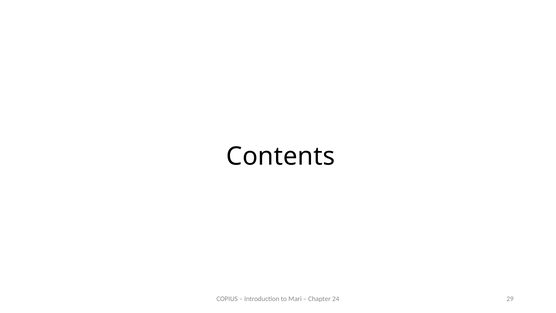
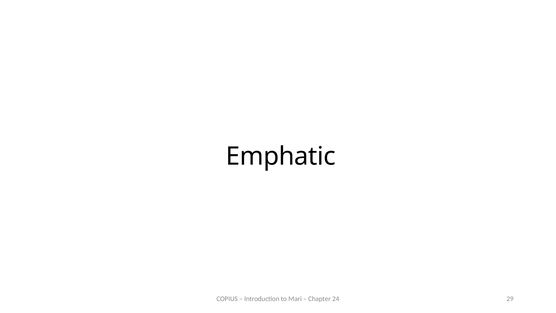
Contents: Contents -> Emphatic
